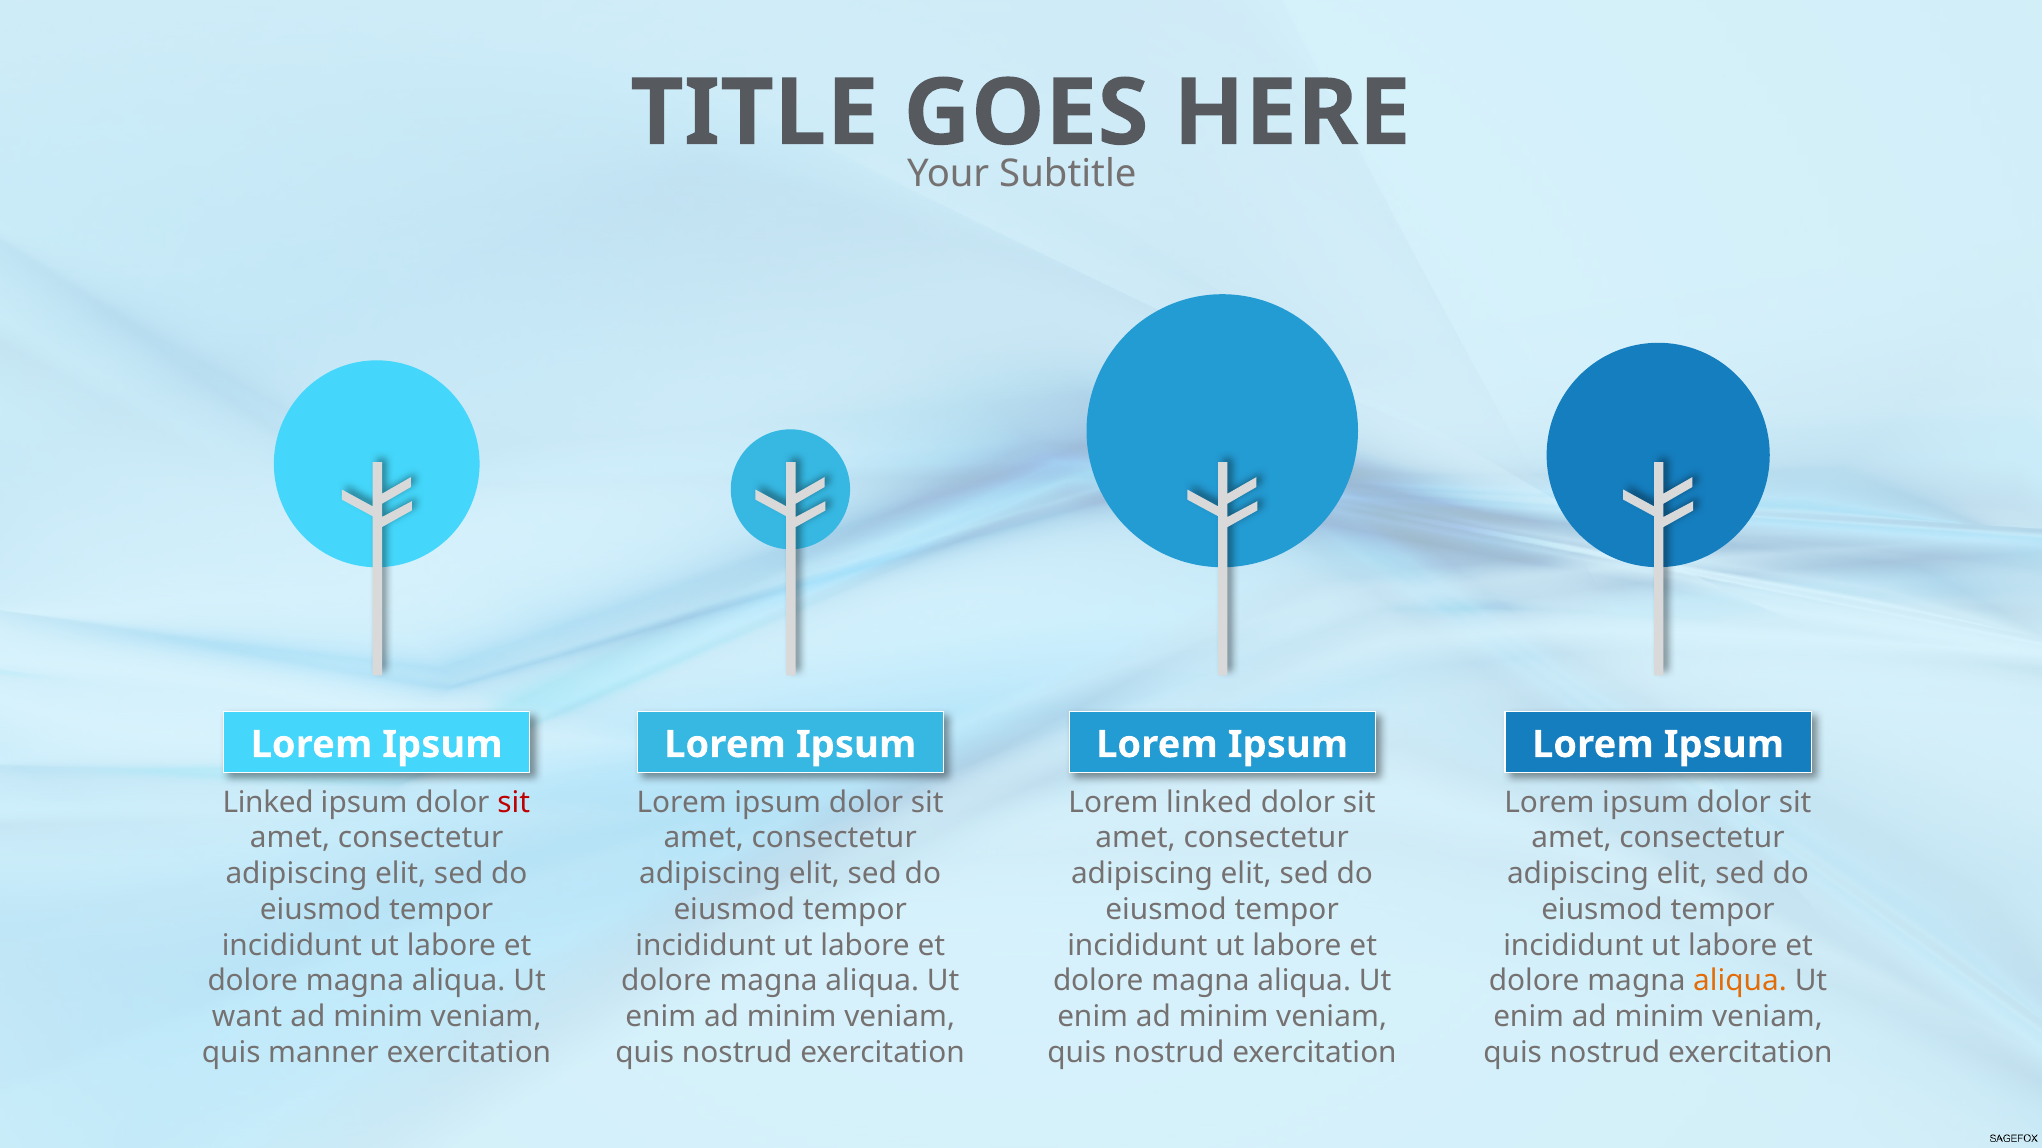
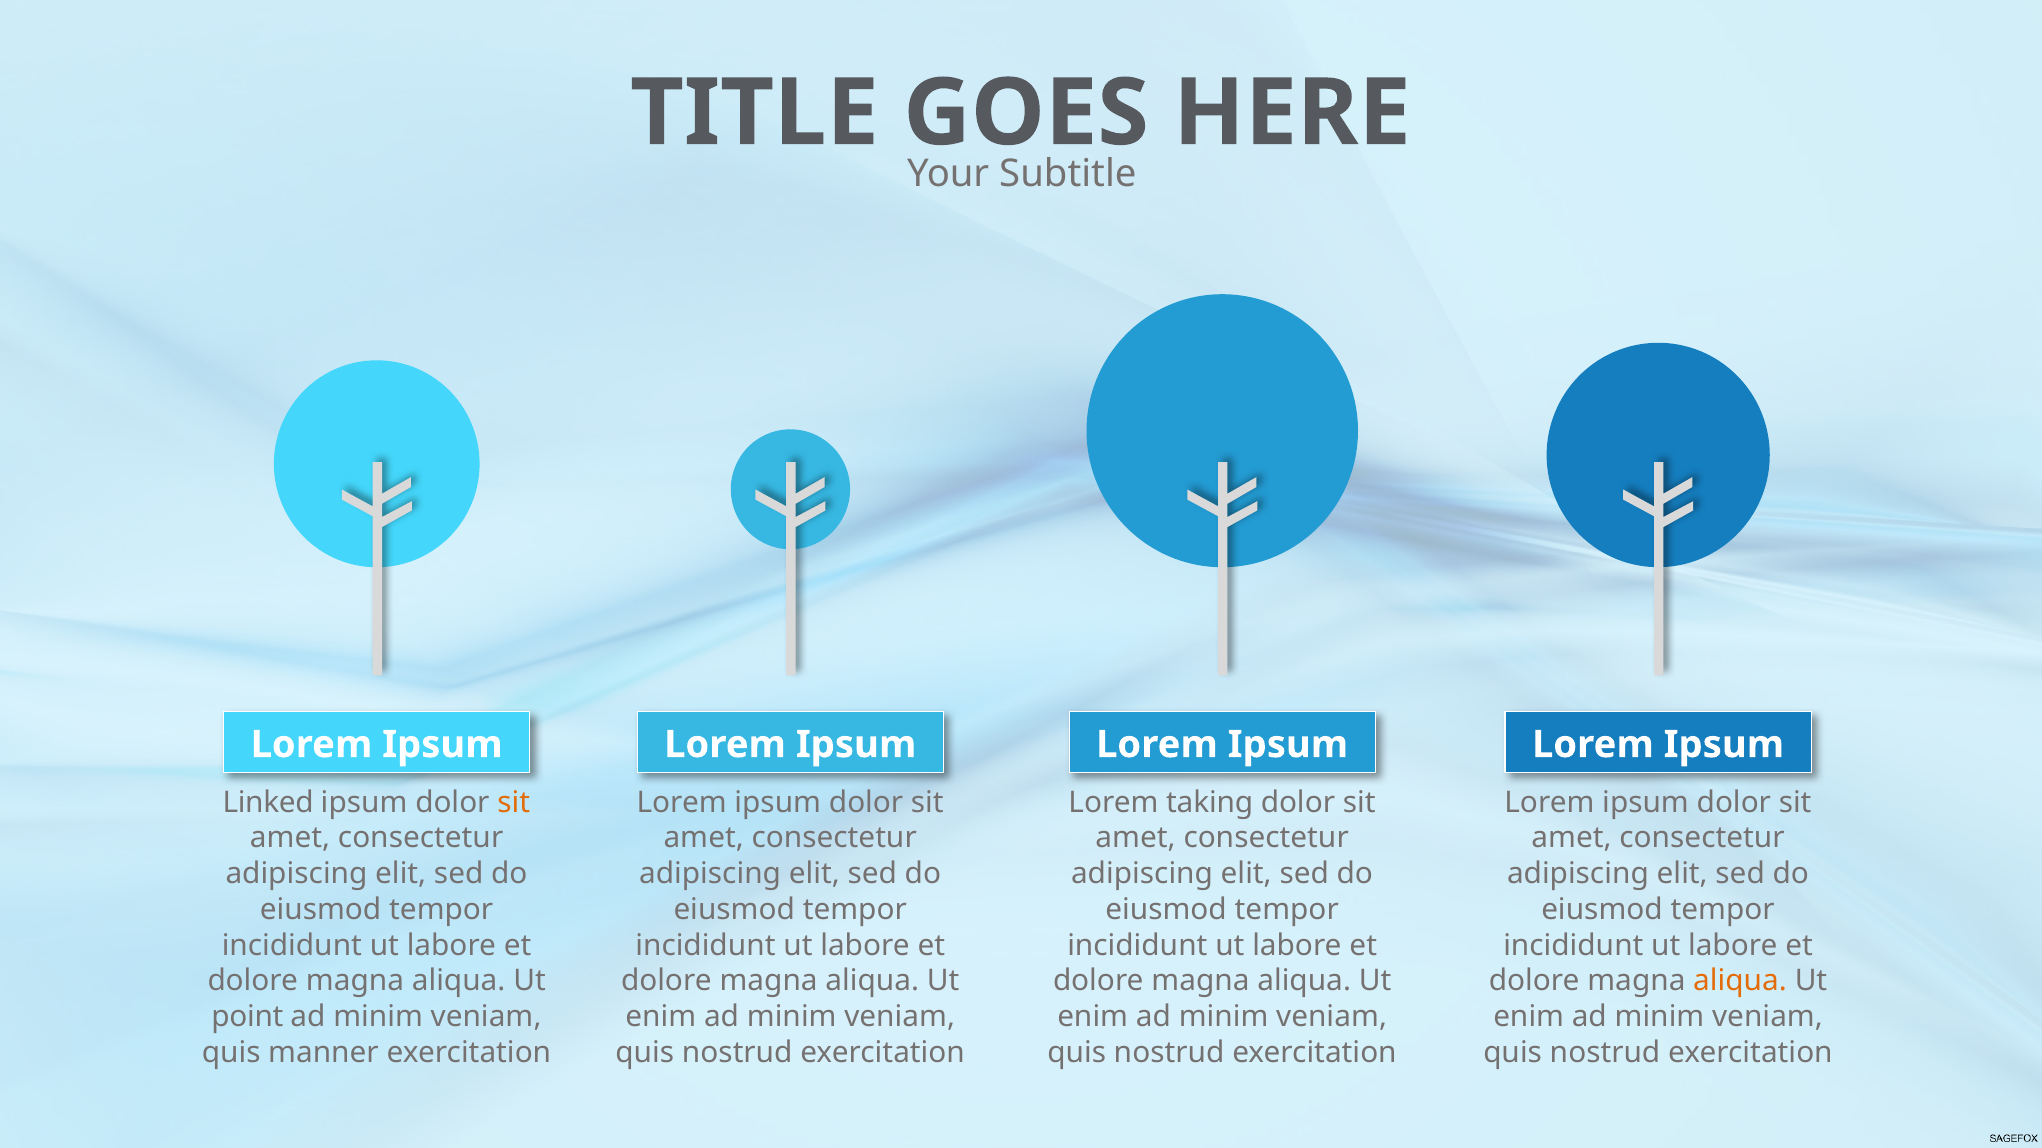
sit at (514, 803) colour: red -> orange
Lorem linked: linked -> taking
want: want -> point
